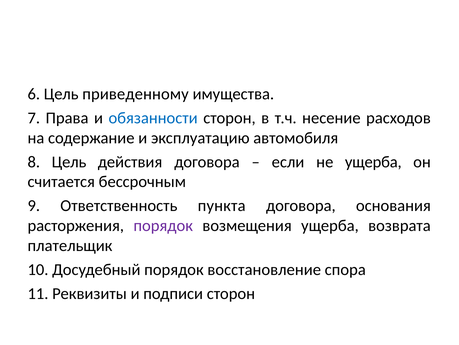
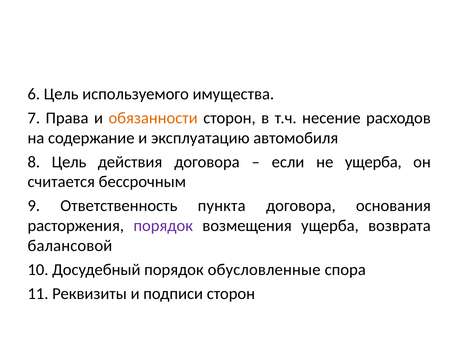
приведенному: приведенному -> используемого
обязанности colour: blue -> orange
плательщик: плательщик -> балансовой
восстановление: восстановление -> обусловленные
